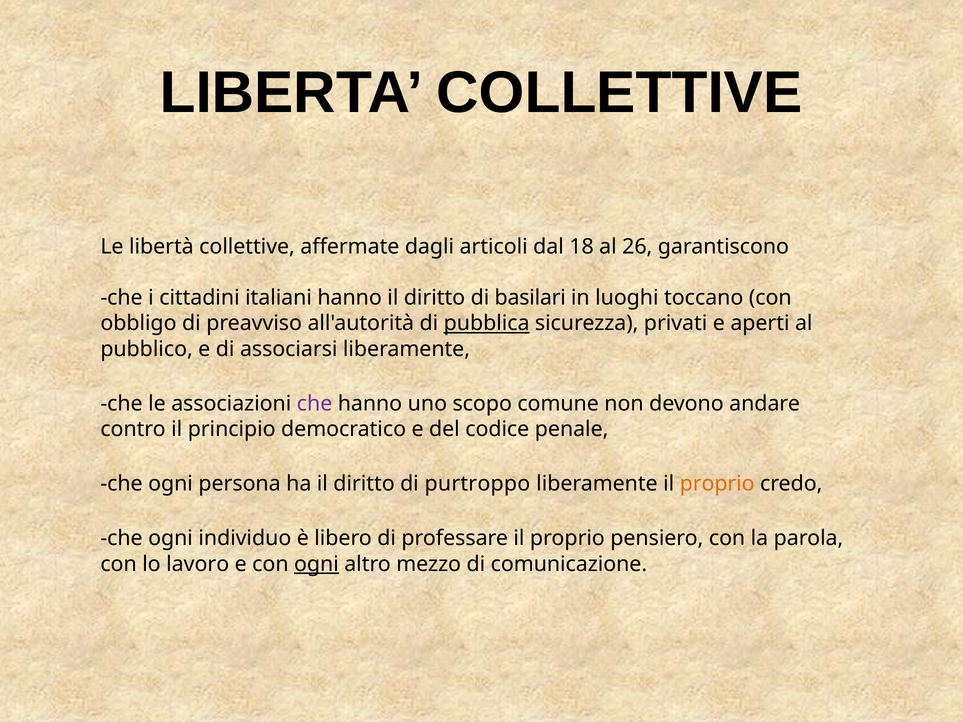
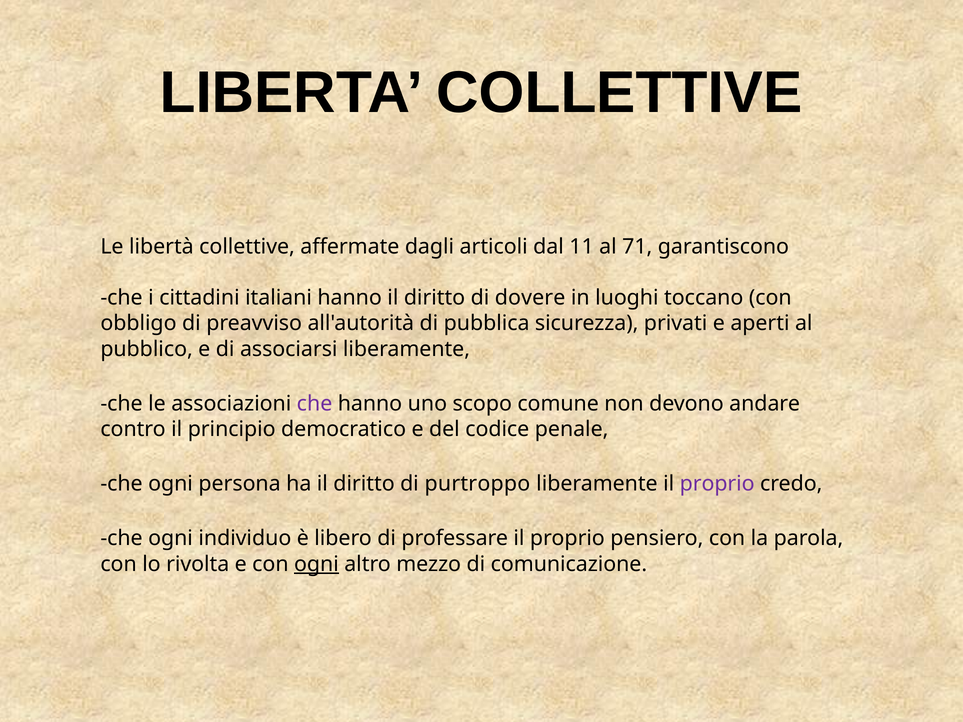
18: 18 -> 11
26: 26 -> 71
basilari: basilari -> dovere
pubblica underline: present -> none
proprio at (717, 484) colour: orange -> purple
lavoro: lavoro -> rivolta
